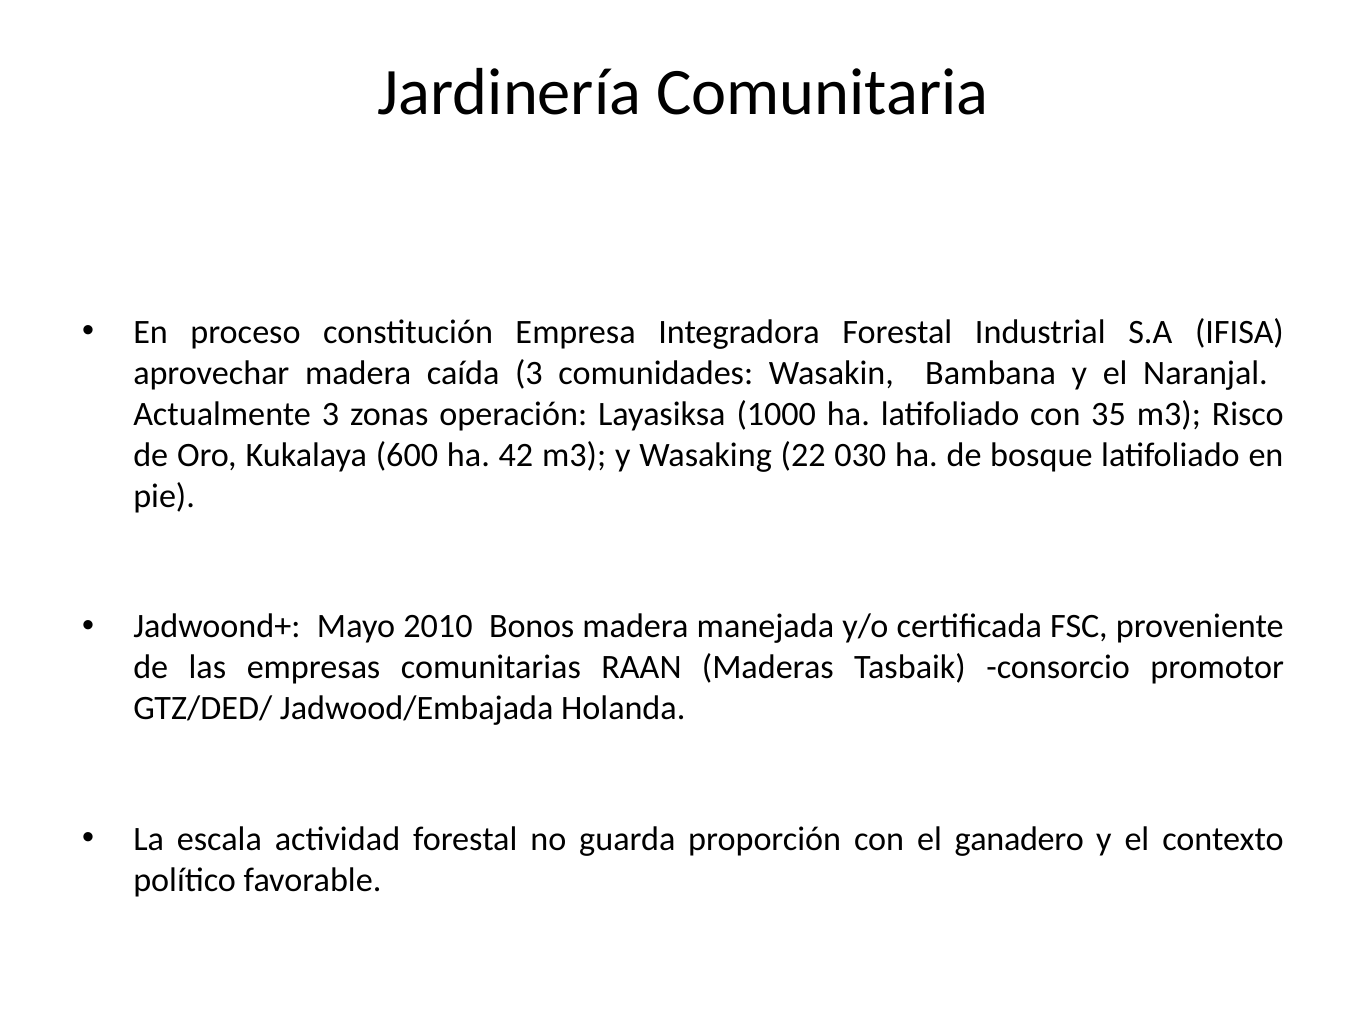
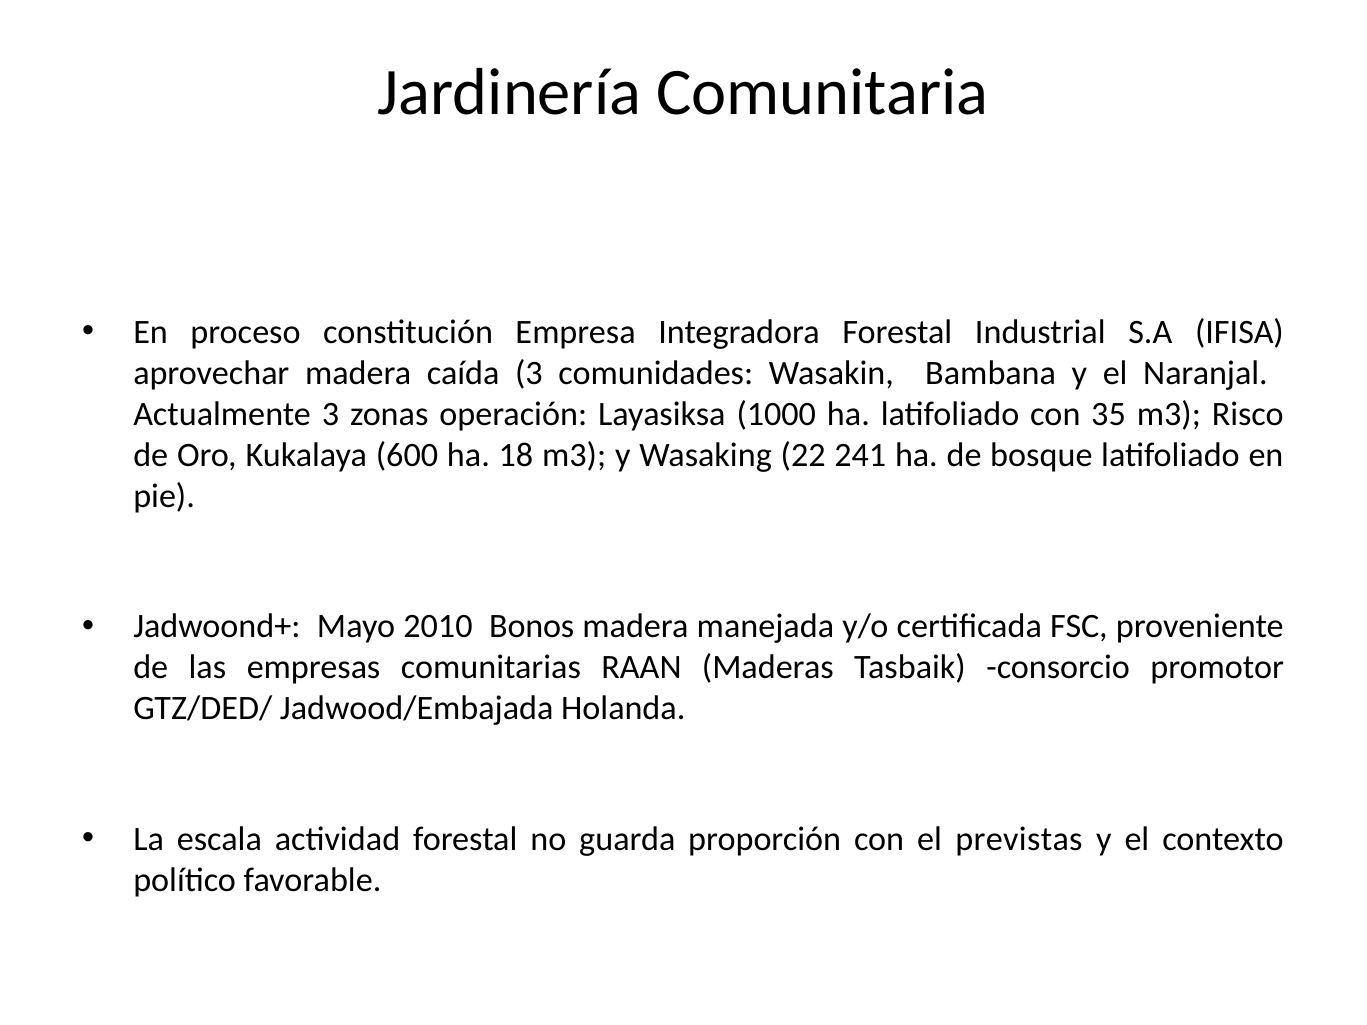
42: 42 -> 18
030: 030 -> 241
ganadero: ganadero -> previstas
